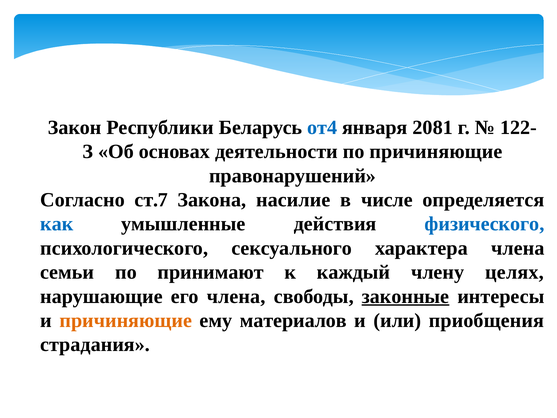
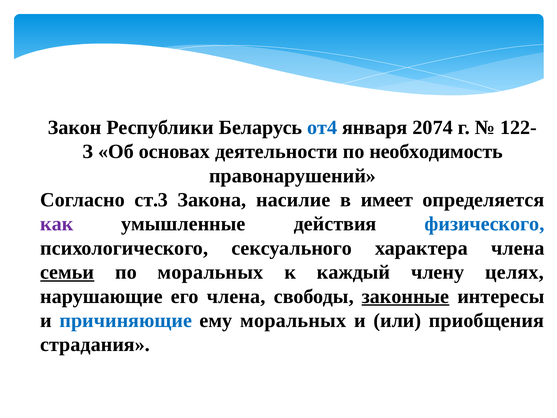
2081: 2081 -> 2074
по причиняющие: причиняющие -> необходимость
ст.7: ст.7 -> ст.3
числе: числе -> имеет
как colour: blue -> purple
семьи underline: none -> present
по принимают: принимают -> моральных
причиняющие at (126, 320) colour: orange -> blue
ему материалов: материалов -> моральных
